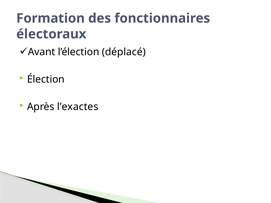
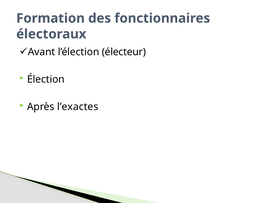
déplacé: déplacé -> électeur
